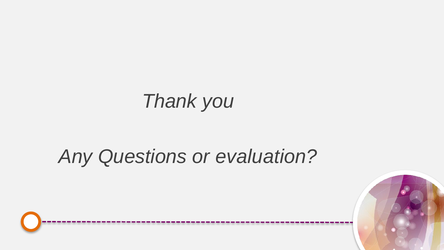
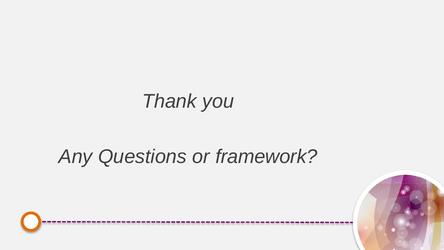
evaluation: evaluation -> framework
